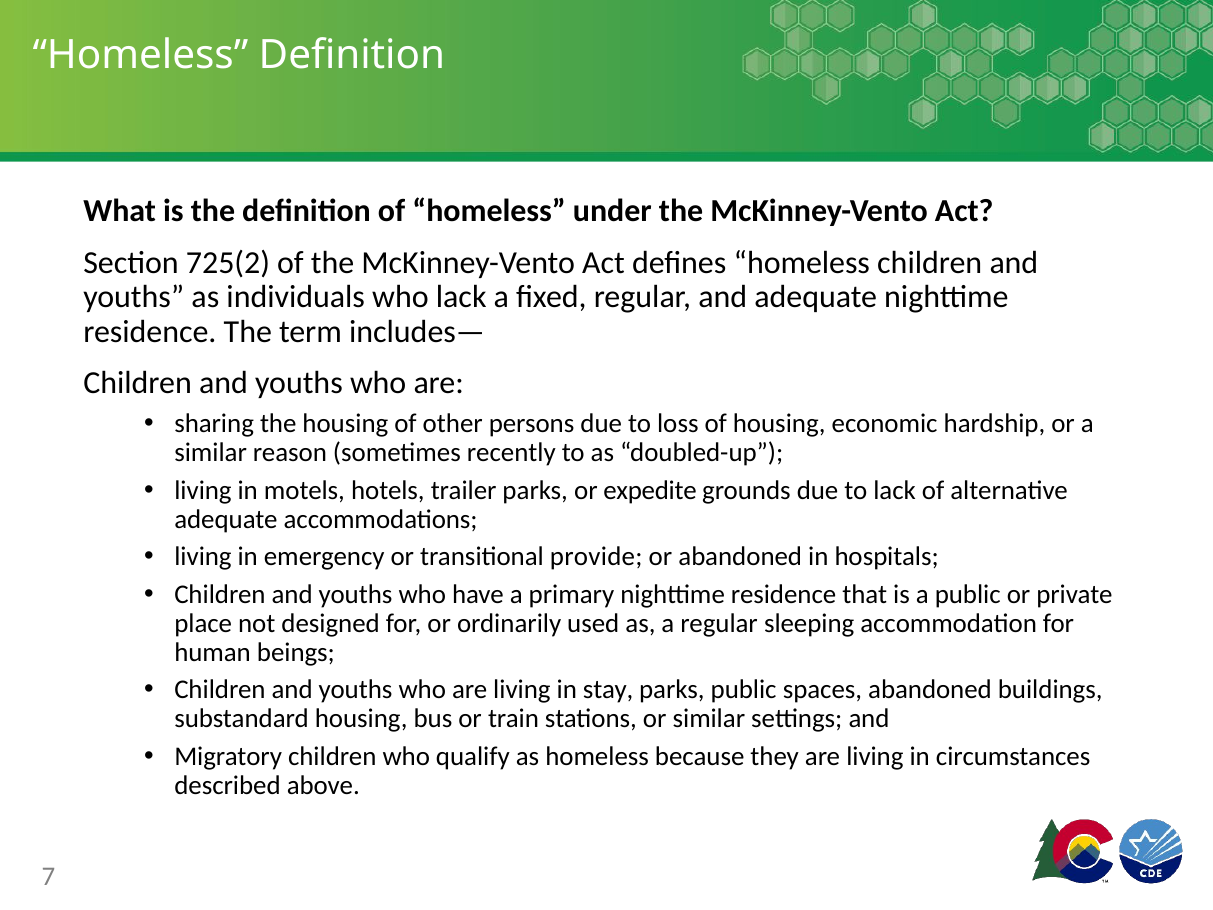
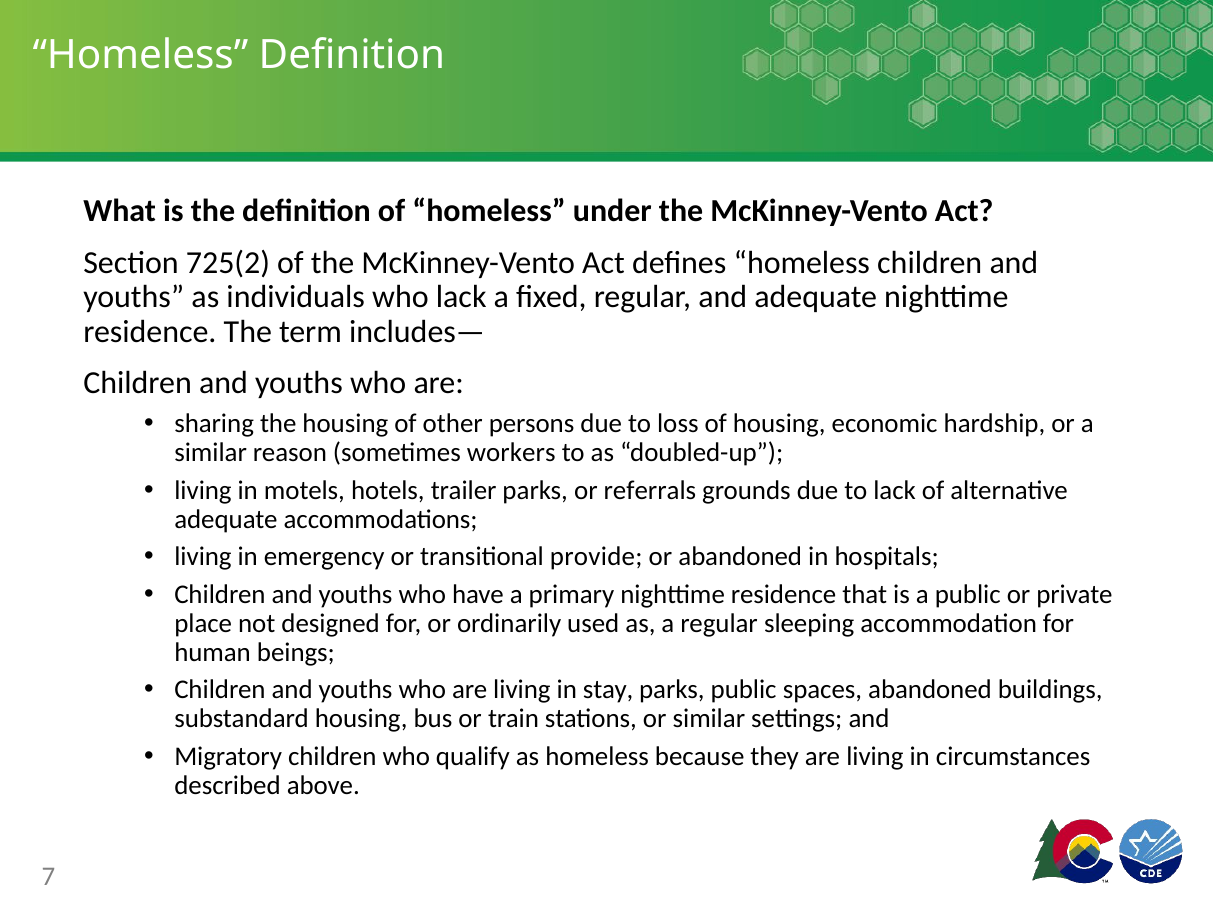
recently: recently -> workers
expedite: expedite -> referrals
